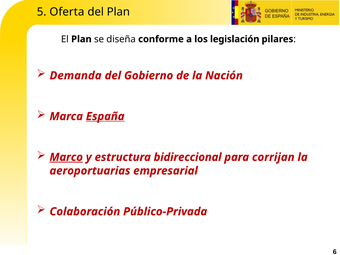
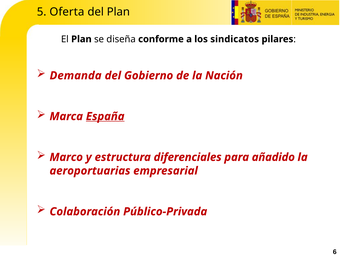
legislación: legislación -> sindicatos
Marco underline: present -> none
bidireccional: bidireccional -> diferenciales
corrijan: corrijan -> añadido
